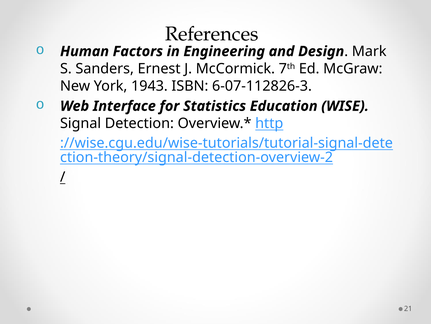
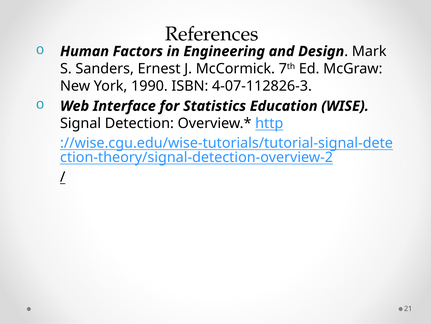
1943: 1943 -> 1990
6-07-112826-3: 6-07-112826-3 -> 4-07-112826-3
